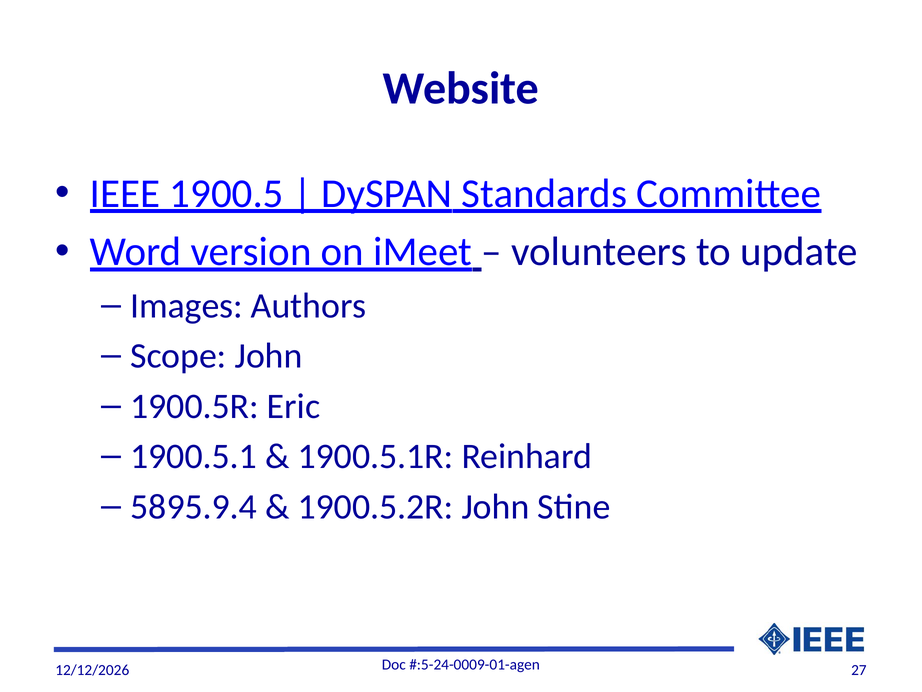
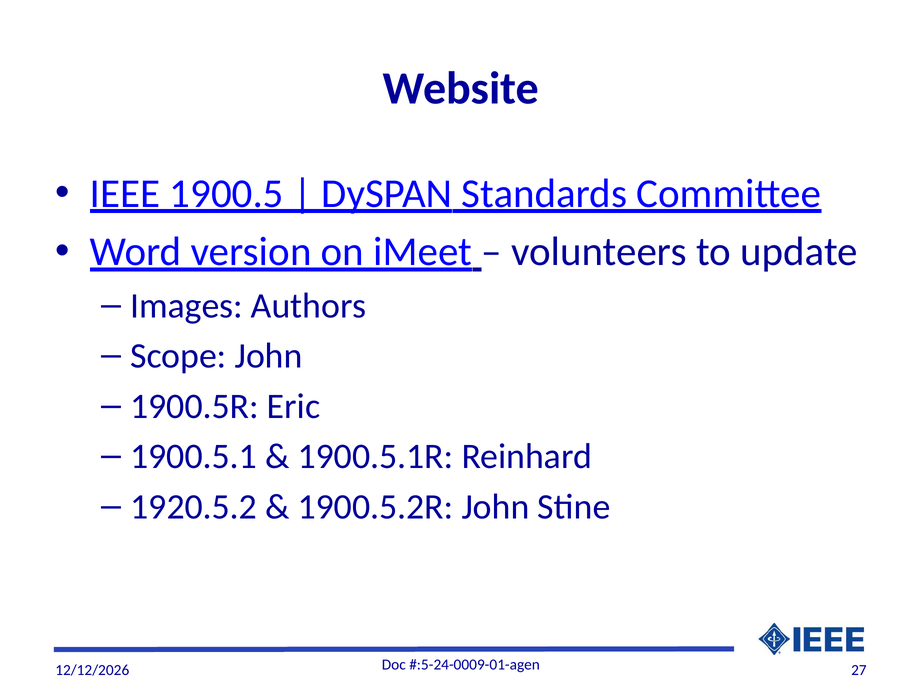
5895.9.4: 5895.9.4 -> 1920.5.2
